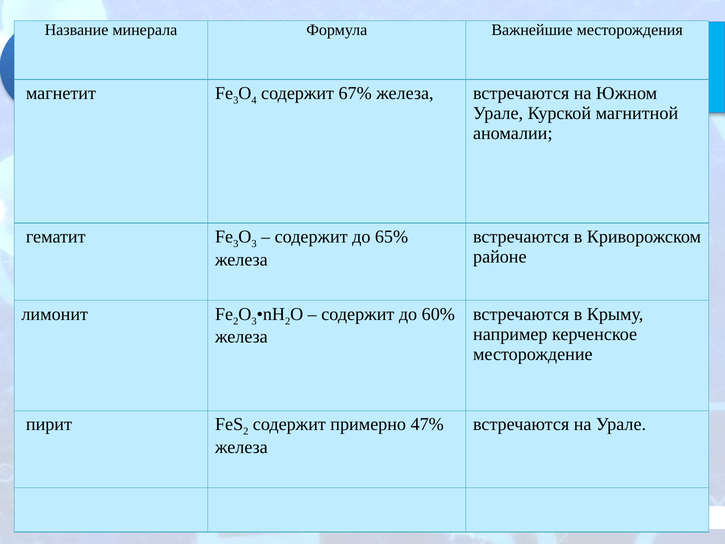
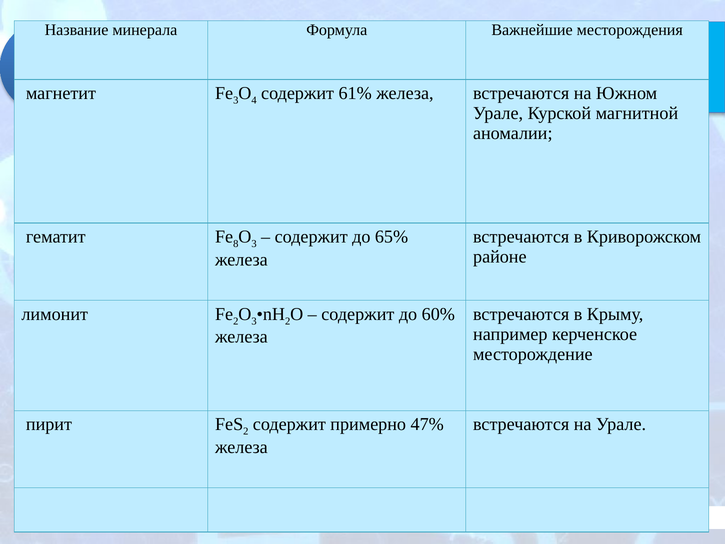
67%: 67% -> 61%
3 at (236, 244): 3 -> 8
